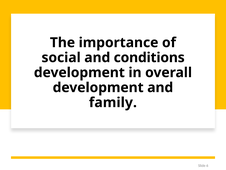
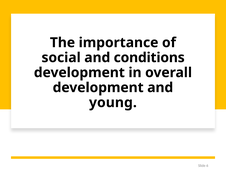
family: family -> young
